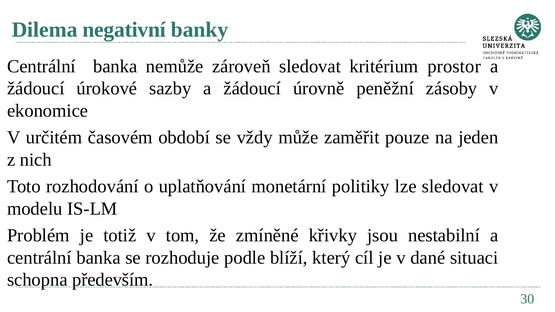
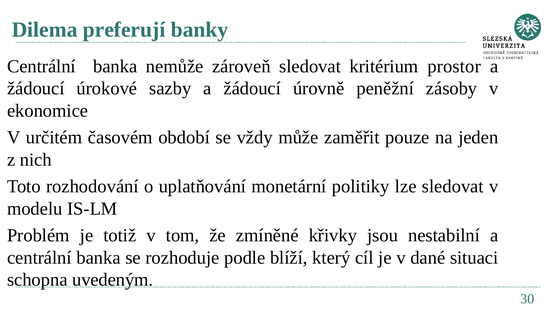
negativní: negativní -> preferují
především: především -> uvedeným
